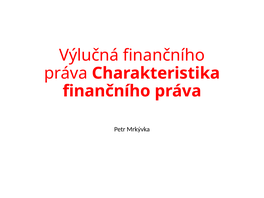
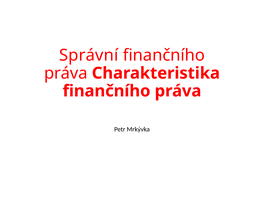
Výlučná: Výlučná -> Správní
